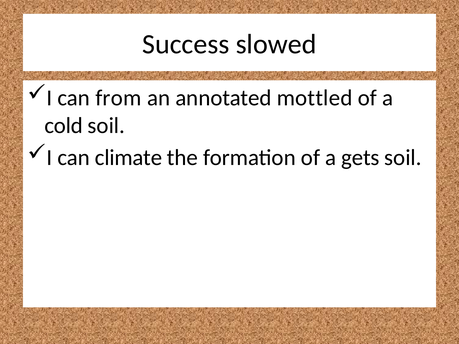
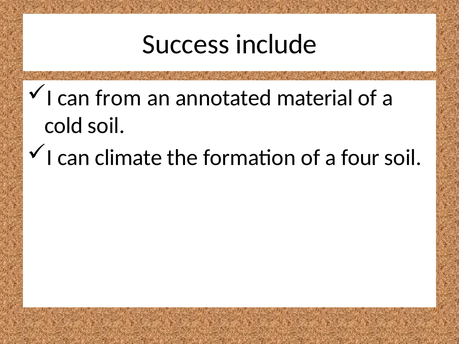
slowed: slowed -> include
mottled: mottled -> material
gets: gets -> four
